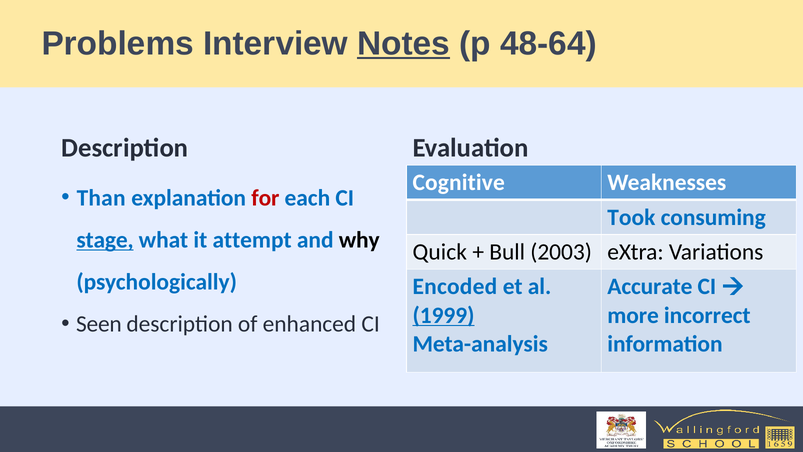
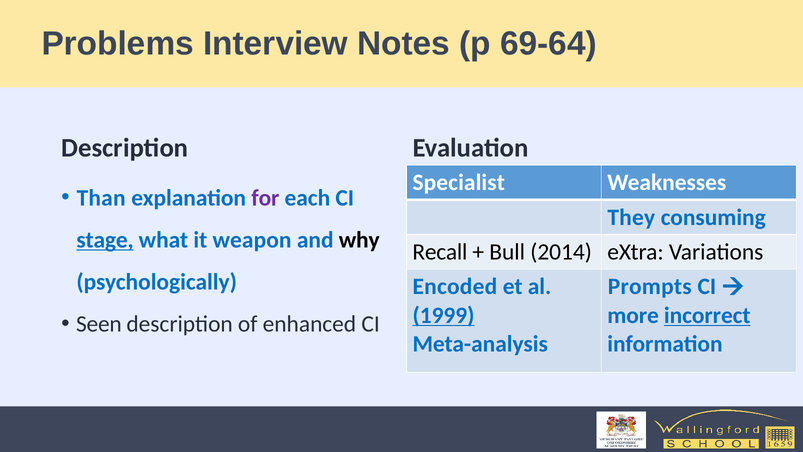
Notes underline: present -> none
48-64: 48-64 -> 69-64
Cognitive: Cognitive -> Specialist
for colour: red -> purple
Took: Took -> They
attempt: attempt -> weapon
Quick: Quick -> Recall
2003: 2003 -> 2014
Accurate: Accurate -> Prompts
incorrect underline: none -> present
